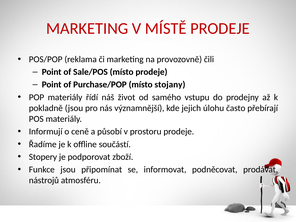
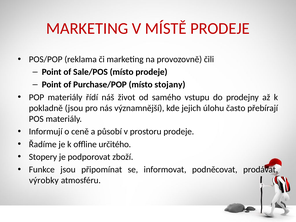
součástí: součástí -> určitého
nástrojů: nástrojů -> výrobky
